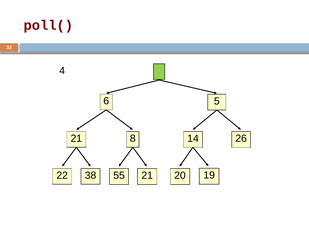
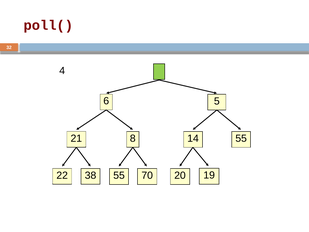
8 26: 26 -> 55
38 21: 21 -> 70
